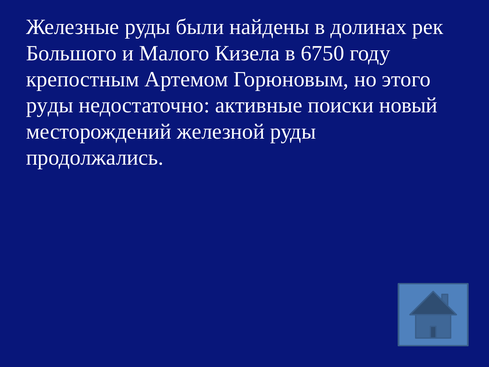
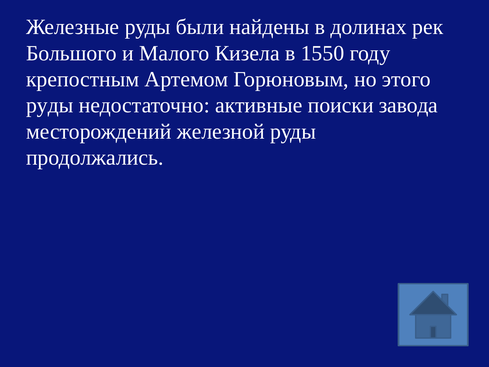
6750: 6750 -> 1550
новый: новый -> завода
